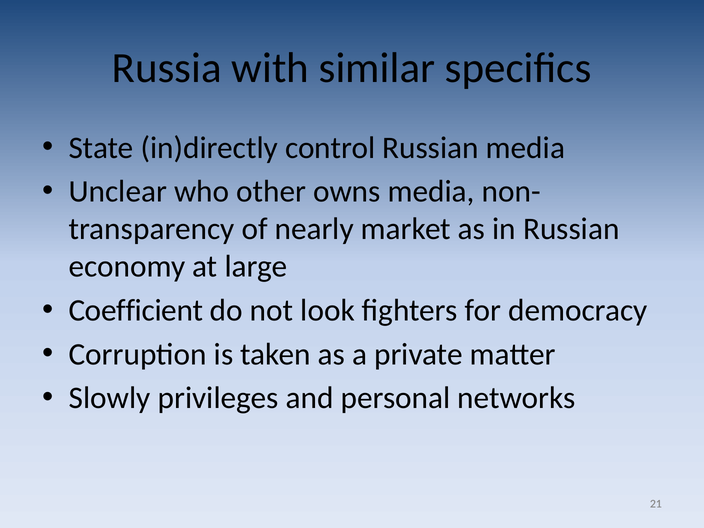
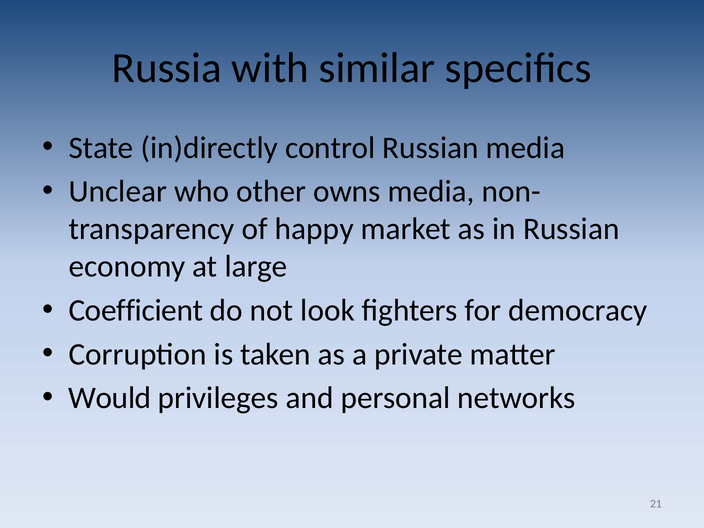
nearly: nearly -> happy
Slowly: Slowly -> Would
